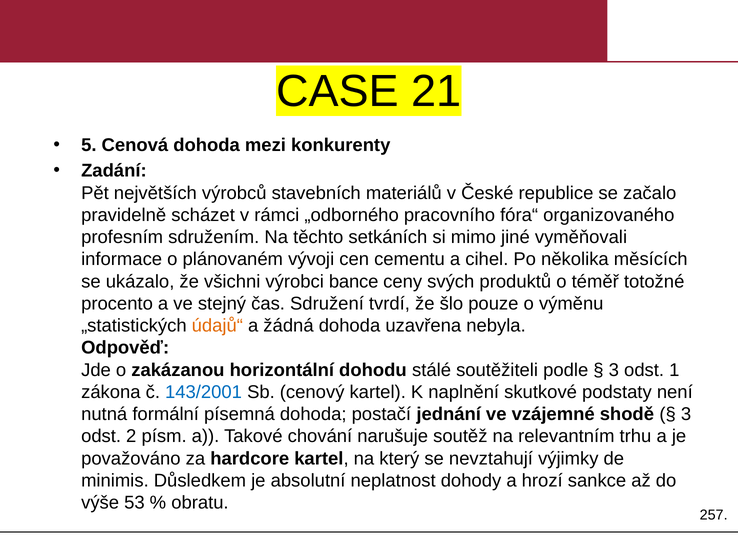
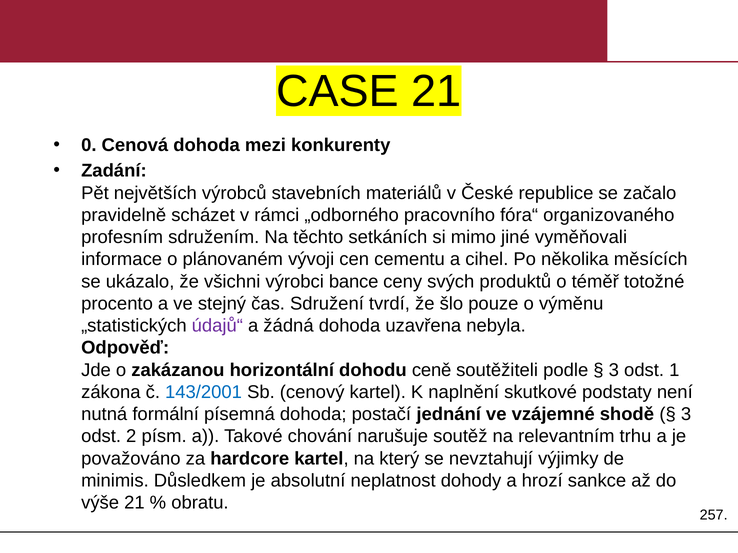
5: 5 -> 0
údajů“ colour: orange -> purple
stálé: stálé -> ceně
výše 53: 53 -> 21
